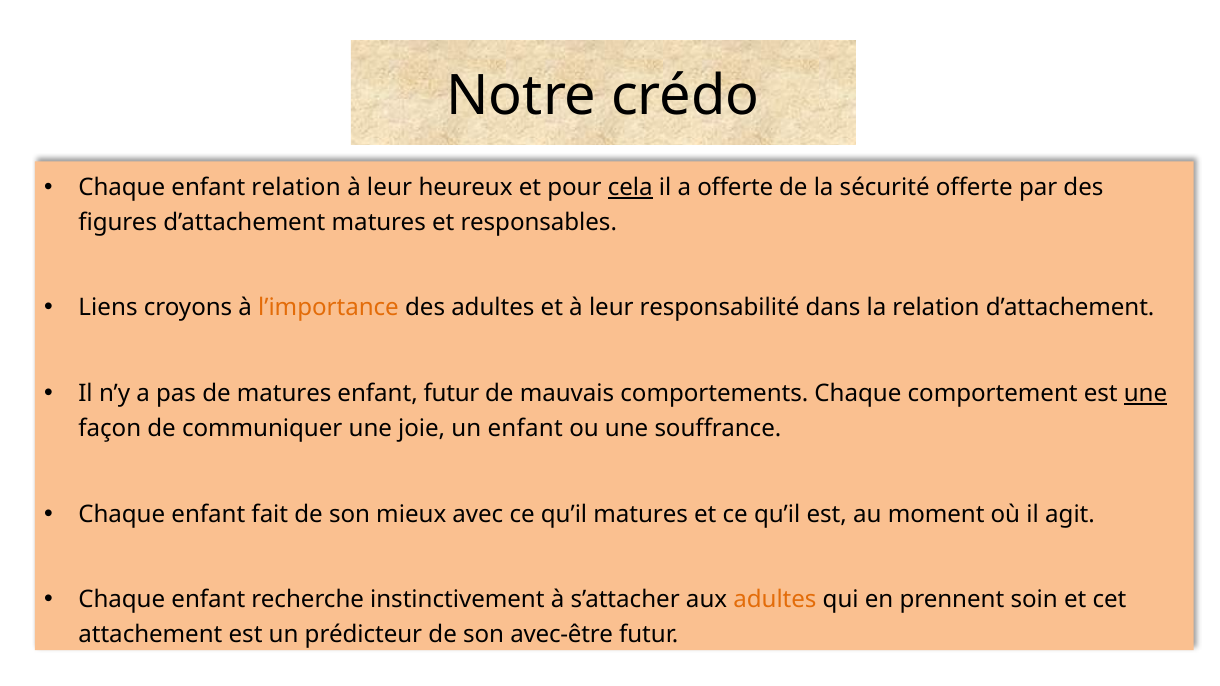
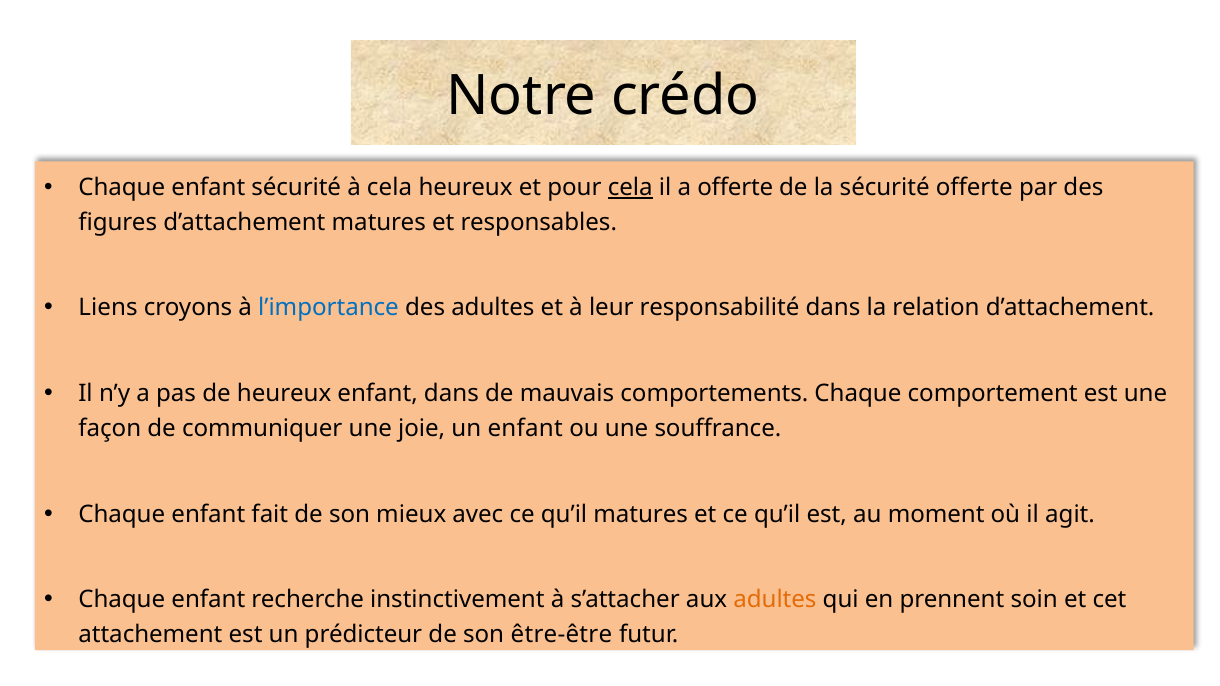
enfant relation: relation -> sécurité
leur at (390, 188): leur -> cela
l’importance colour: orange -> blue
de matures: matures -> heureux
enfant futur: futur -> dans
une at (1146, 394) underline: present -> none
avec-être: avec-être -> être-être
